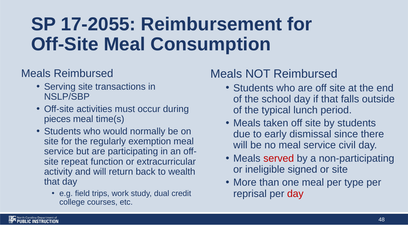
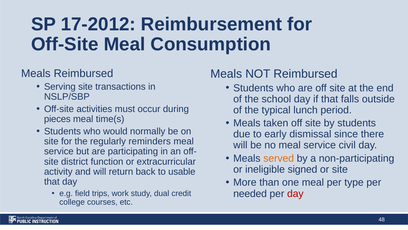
17-2055: 17-2055 -> 17-2012
exemption: exemption -> reminders
served colour: red -> orange
repeat: repeat -> district
wealth: wealth -> usable
reprisal: reprisal -> needed
